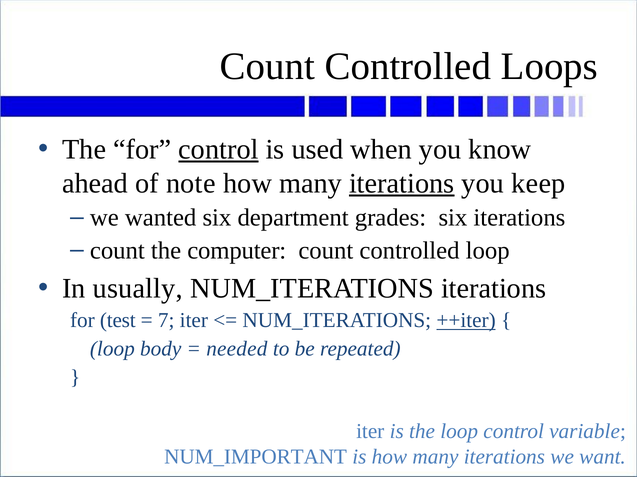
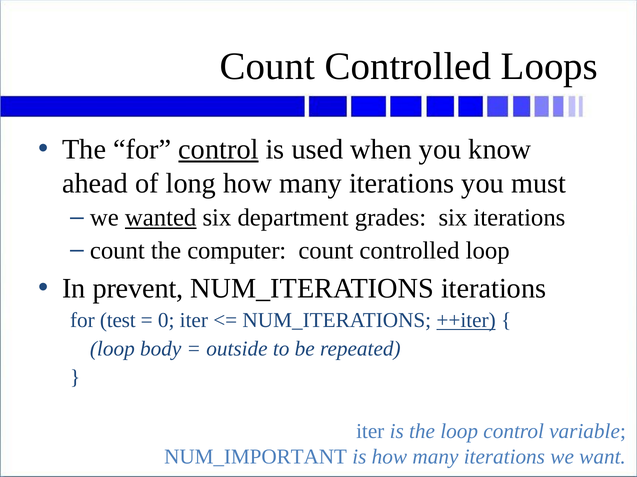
note: note -> long
iterations at (402, 184) underline: present -> none
keep: keep -> must
wanted underline: none -> present
usually: usually -> prevent
7: 7 -> 0
needed: needed -> outside
